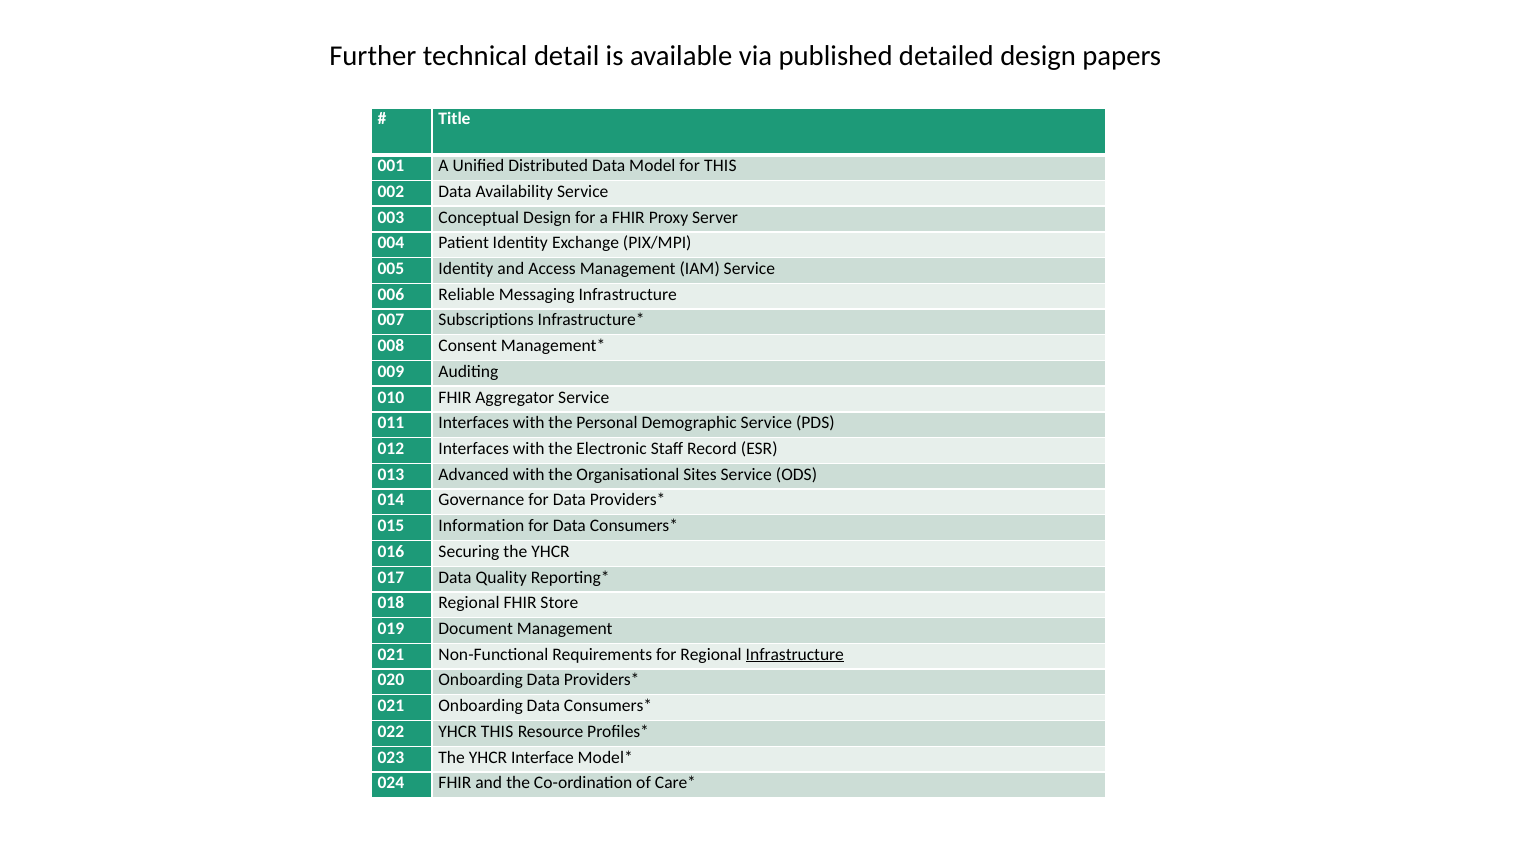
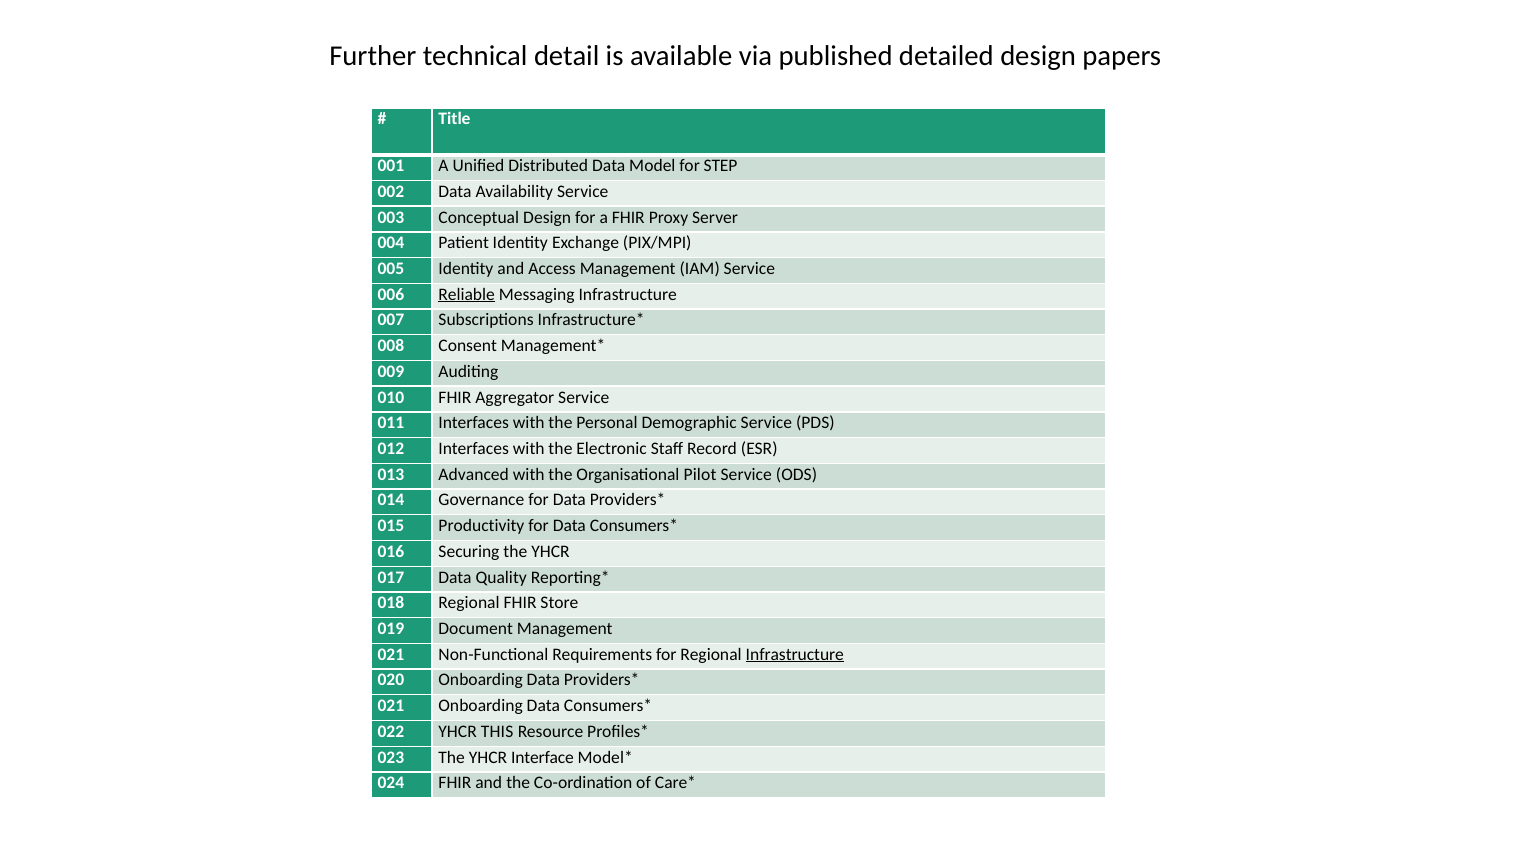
for THIS: THIS -> STEP
Reliable underline: none -> present
Sites: Sites -> Pilot
Information: Information -> Productivity
